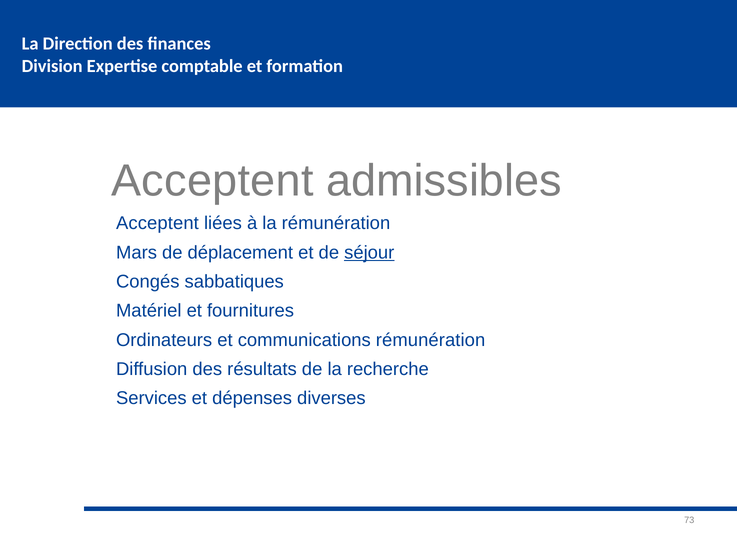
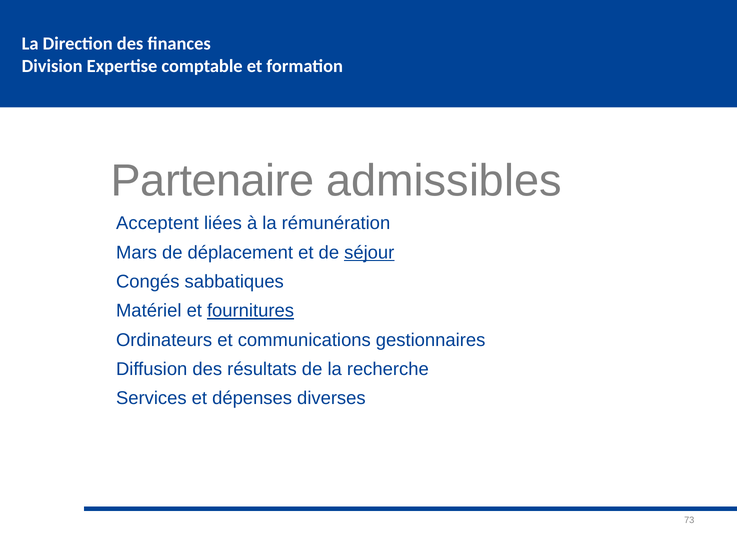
Acceptent at (212, 181): Acceptent -> Partenaire
fournitures underline: none -> present
communications rémunération: rémunération -> gestionnaires
